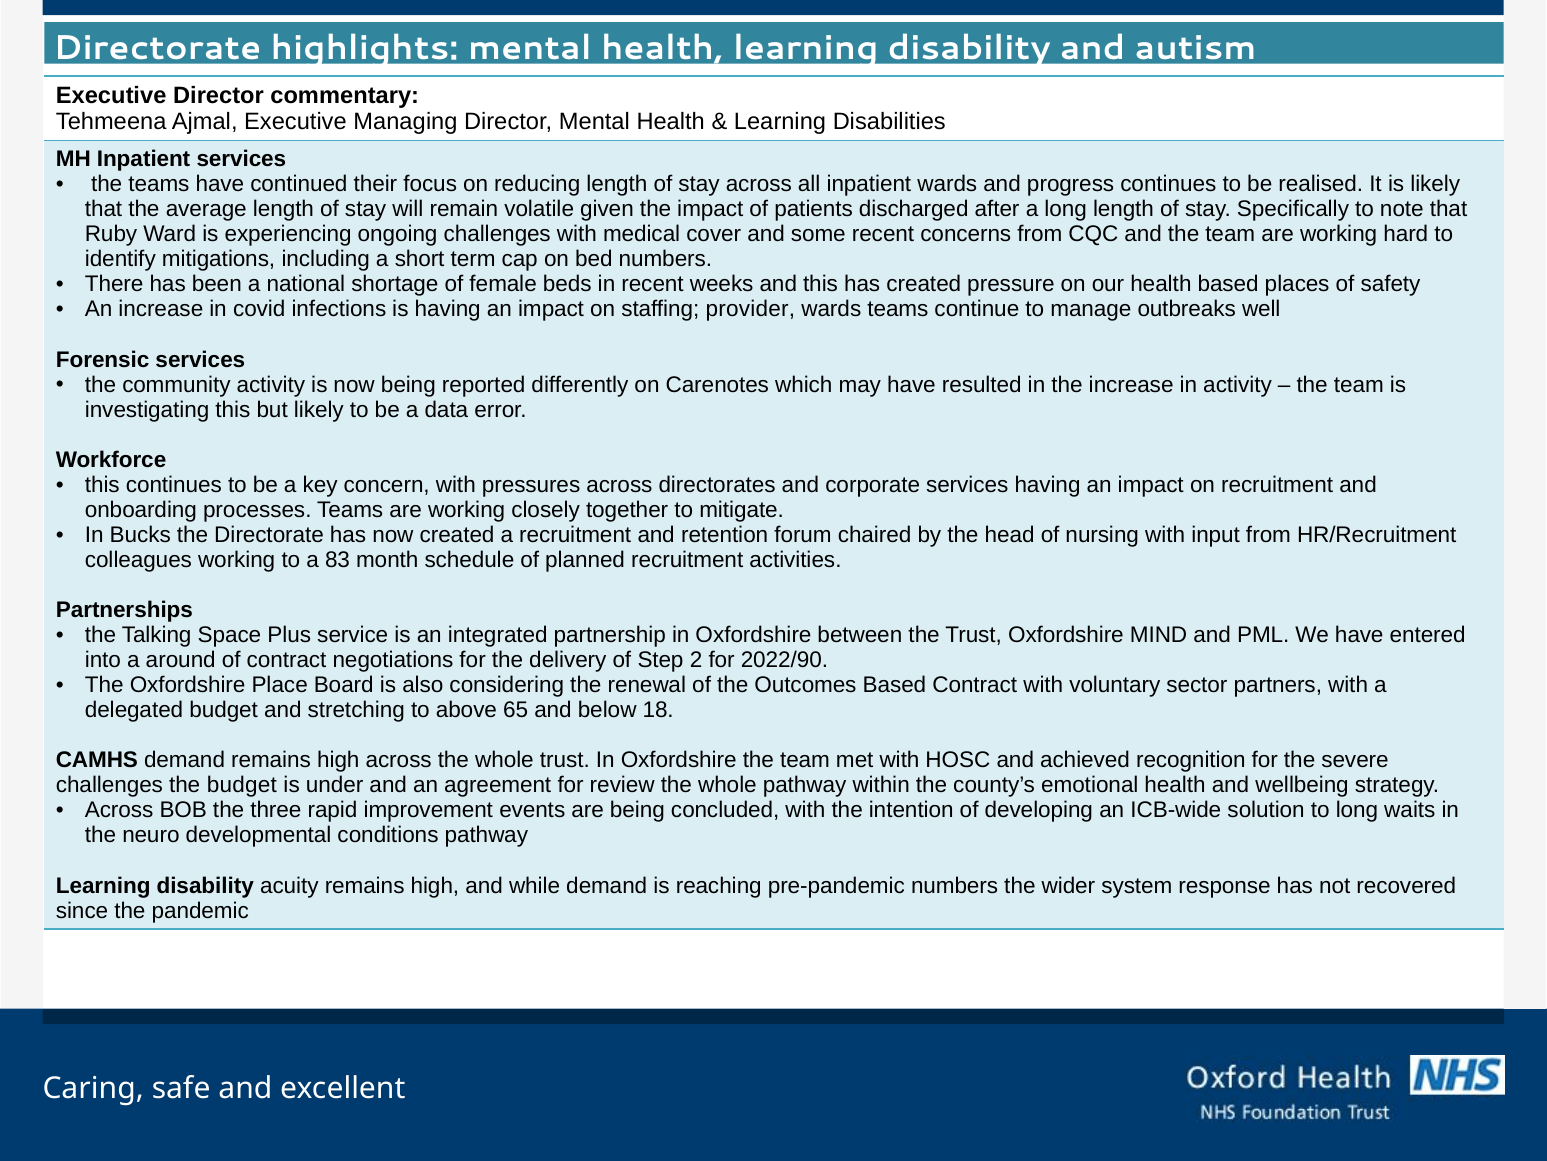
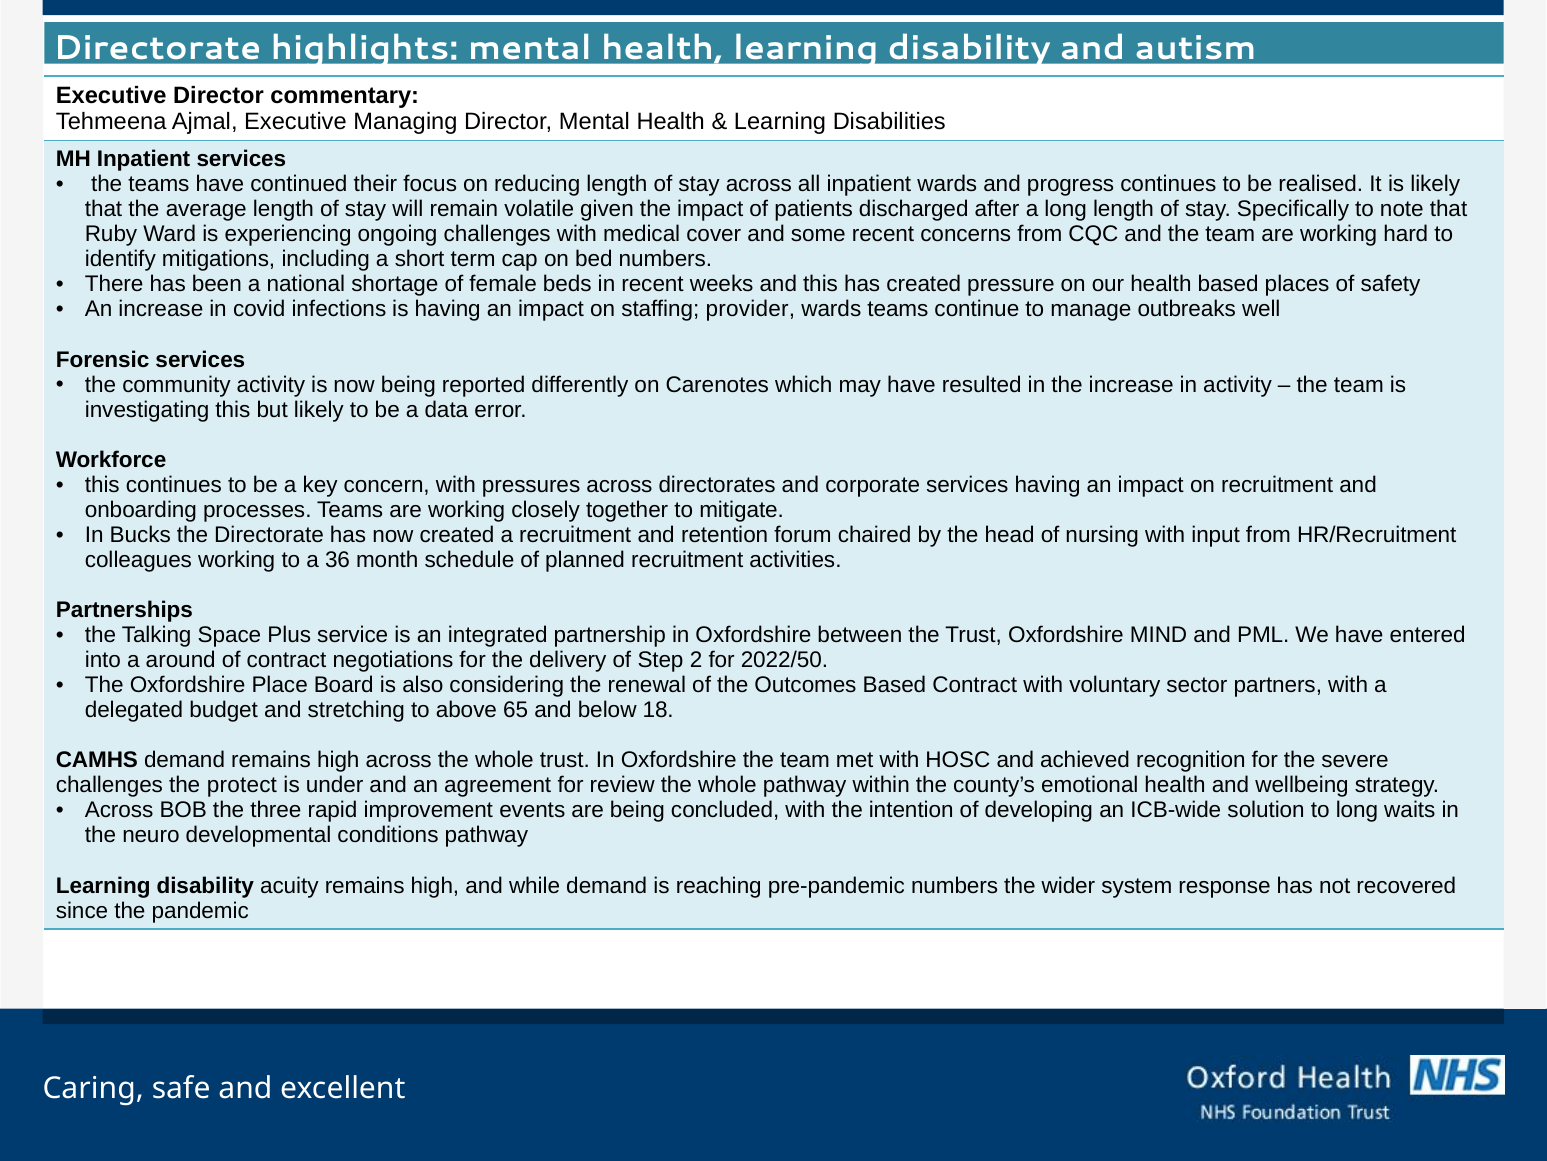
83: 83 -> 36
2022/90: 2022/90 -> 2022/50
the budget: budget -> protect
